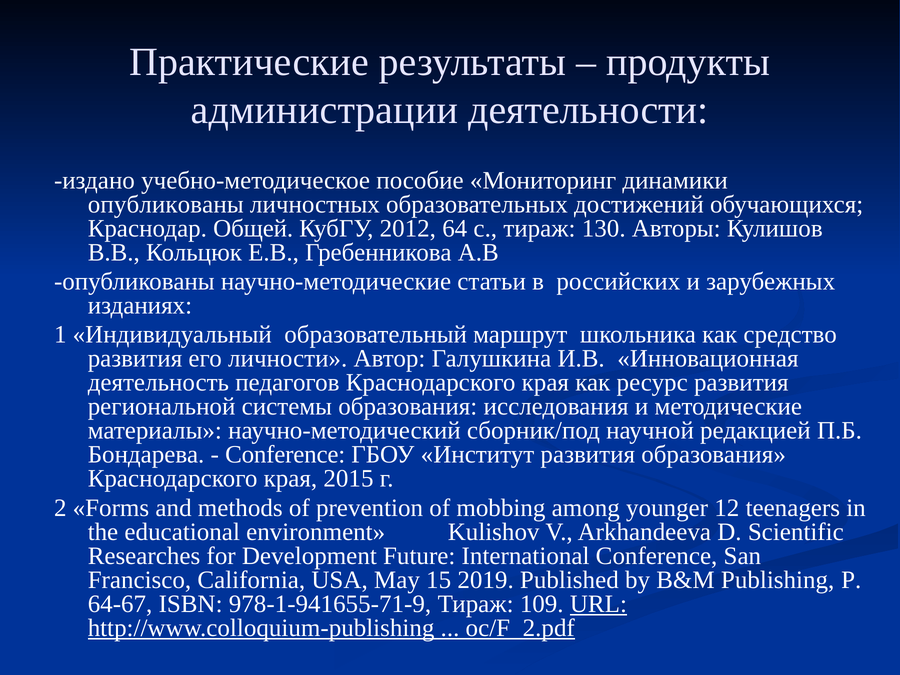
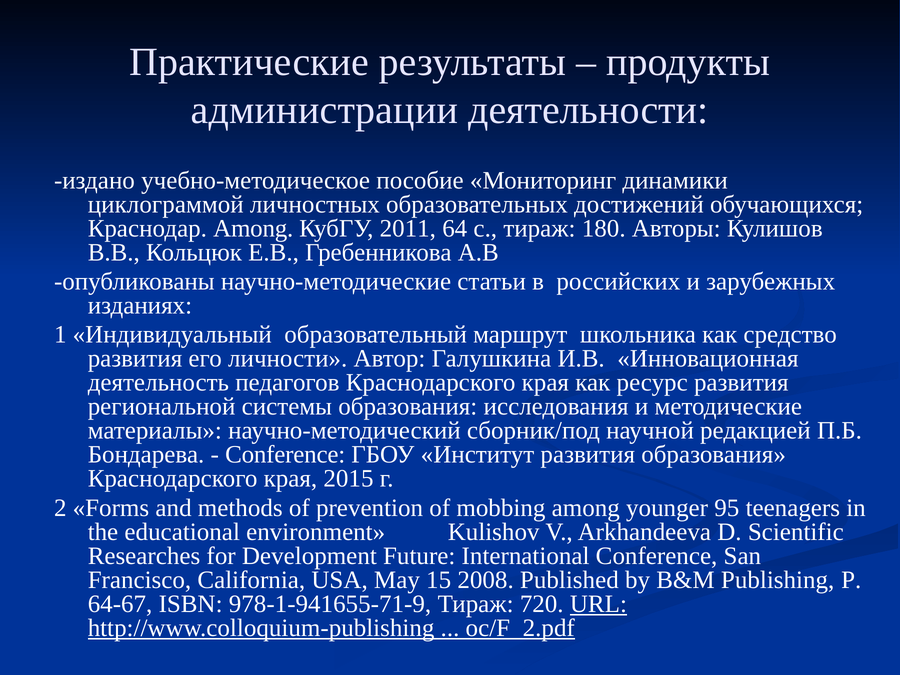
опубликованы at (166, 204): опубликованы -> циклограммой
Краснодар Общей: Общей -> Among
2012: 2012 -> 2011
130: 130 -> 180
12: 12 -> 95
2019: 2019 -> 2008
109: 109 -> 720
